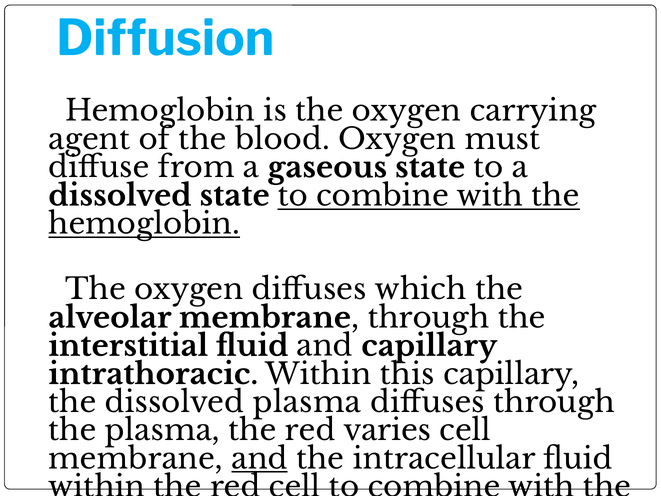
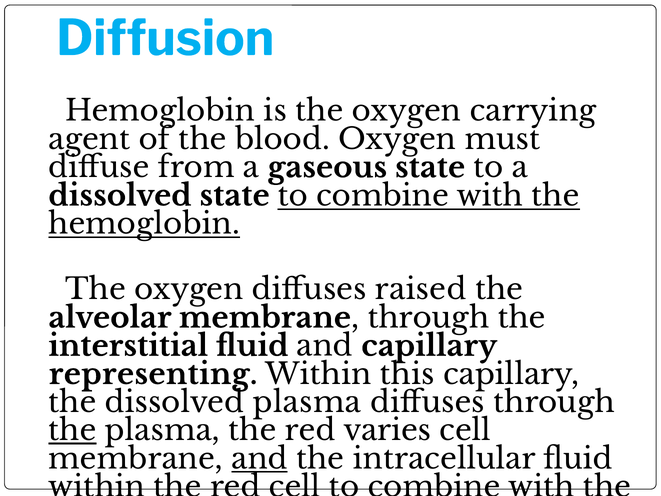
which: which -> raised
intrathoracic: intrathoracic -> representing
the at (72, 431) underline: none -> present
